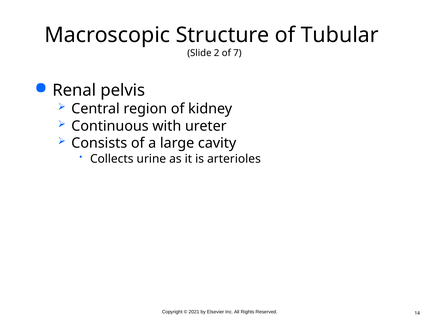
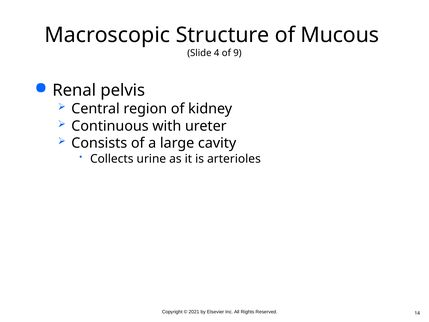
Tubular: Tubular -> Mucous
2: 2 -> 4
7: 7 -> 9
